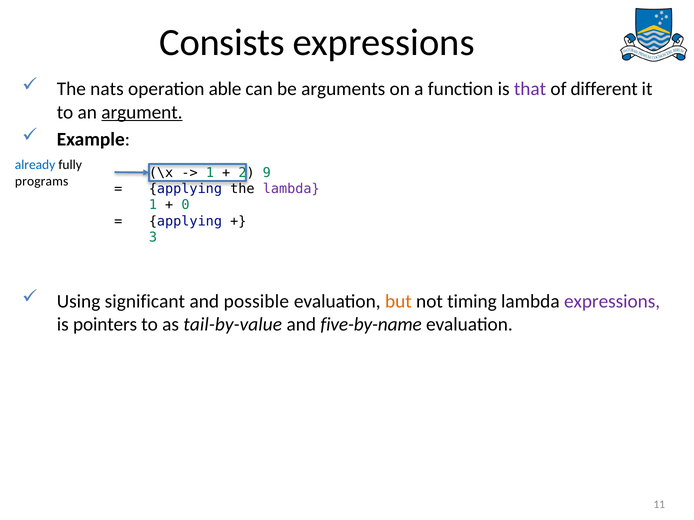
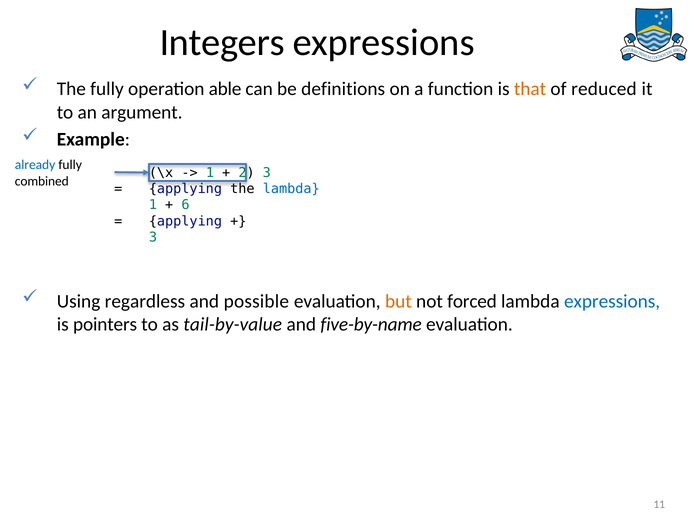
Consists: Consists -> Integers
The nats: nats -> fully
arguments: arguments -> definitions
that colour: purple -> orange
different: different -> reduced
argument underline: present -> none
9 at (267, 173): 9 -> 3
programs: programs -> combined
lambda at (291, 189) colour: purple -> blue
0: 0 -> 6
significant: significant -> regardless
timing: timing -> forced
expressions at (612, 302) colour: purple -> blue
